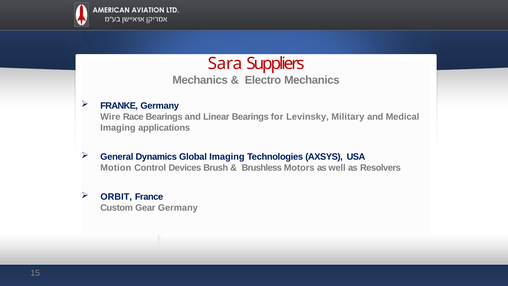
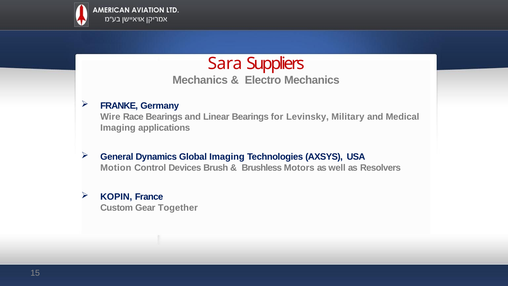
ORBIT: ORBIT -> KOPIN
Gear Germany: Germany -> Together
